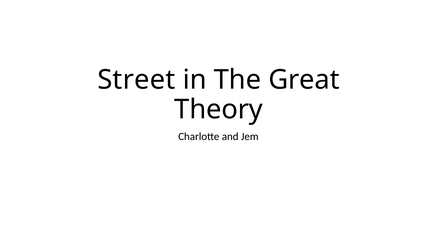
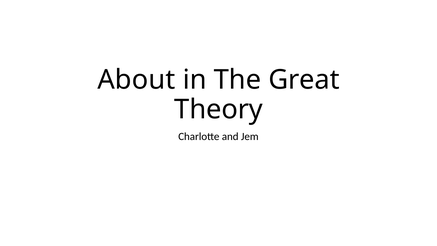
Street: Street -> About
